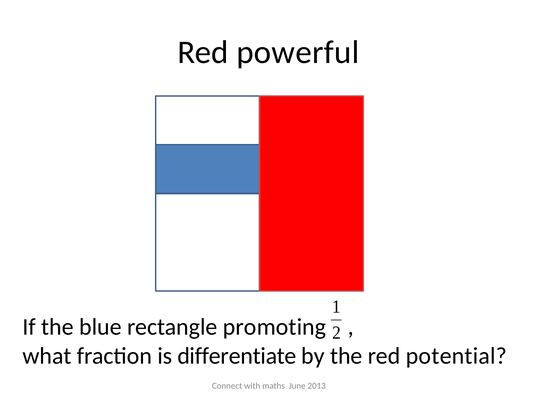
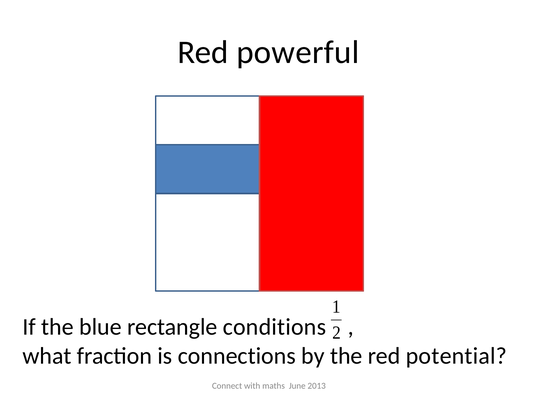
promoting: promoting -> conditions
differentiate: differentiate -> connections
